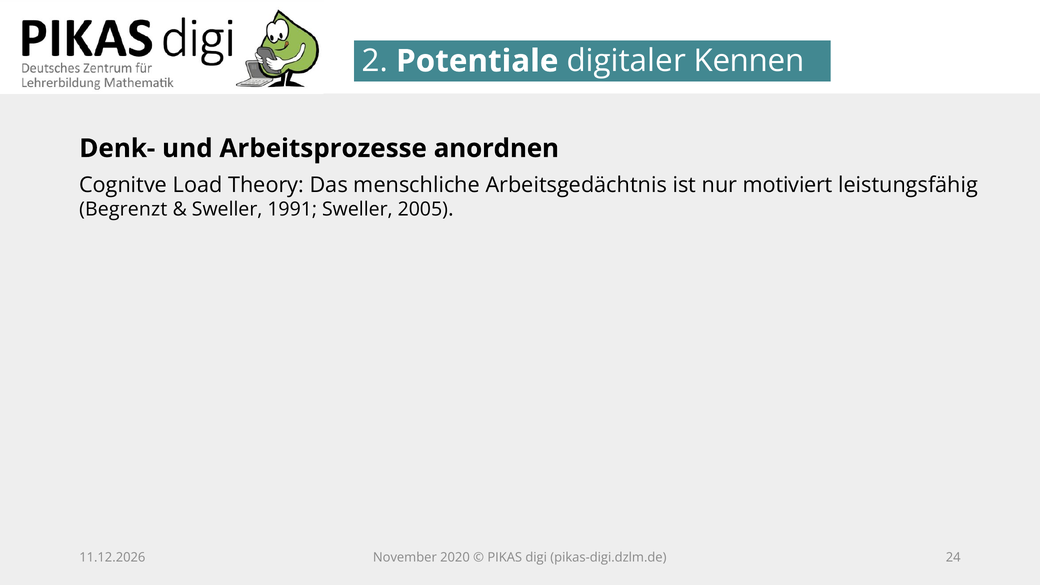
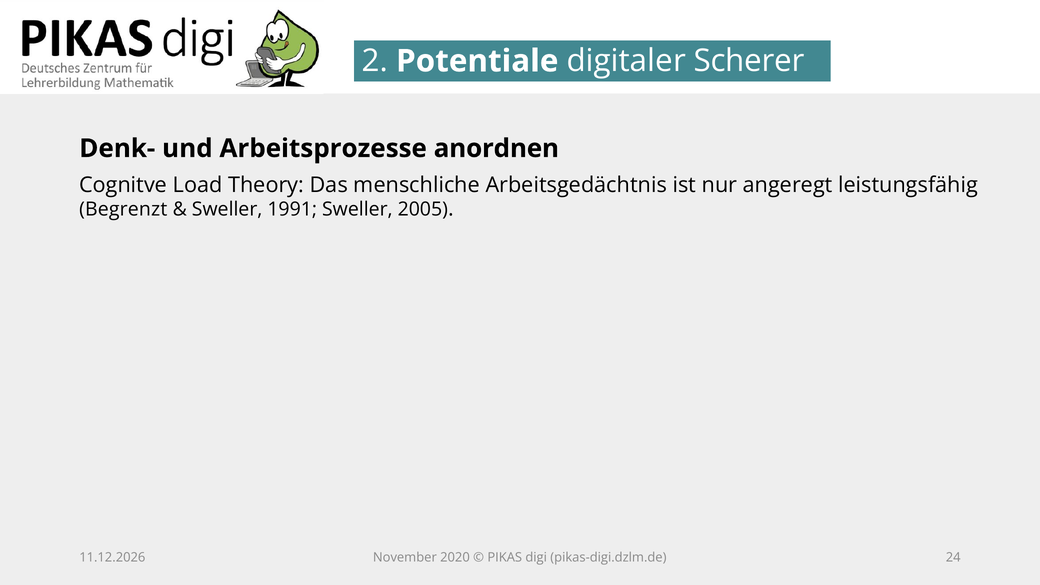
Kennen: Kennen -> Scherer
motiviert: motiviert -> angeregt
